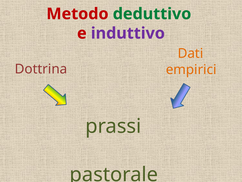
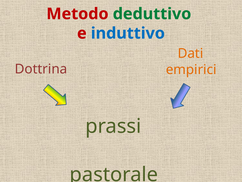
induttivo colour: purple -> blue
